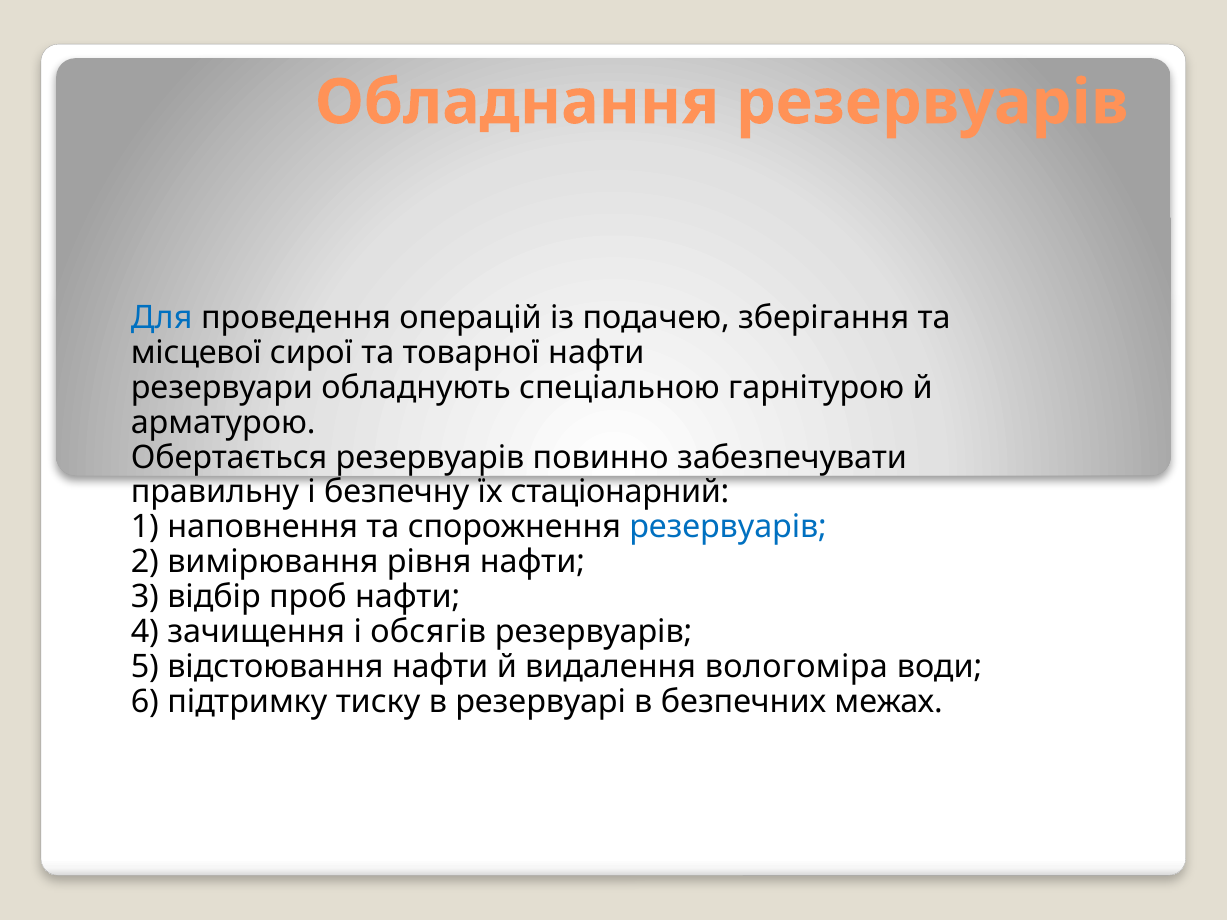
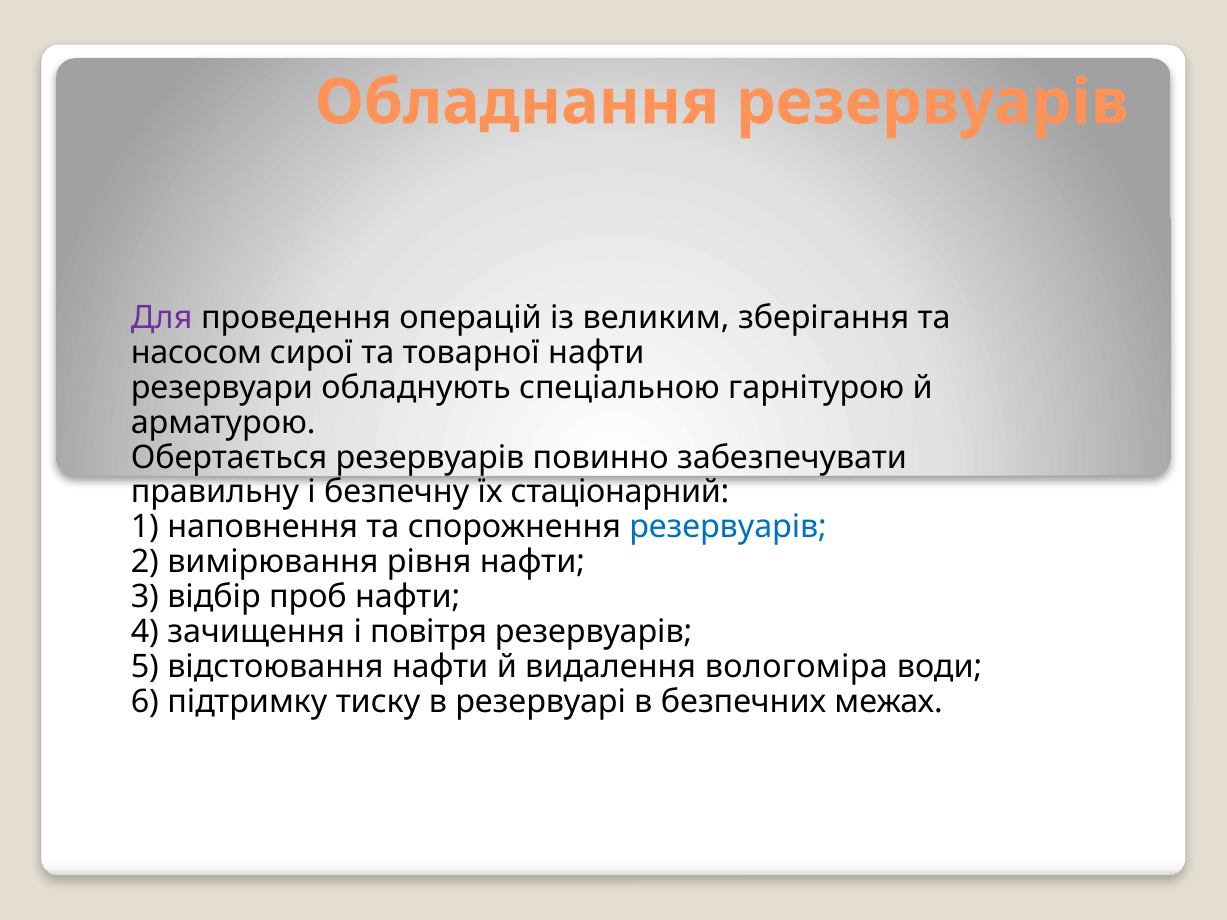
Для colour: blue -> purple
подачею: подачею -> великим
місцевої: місцевої -> насосом
обсягів: обсягів -> повітря
